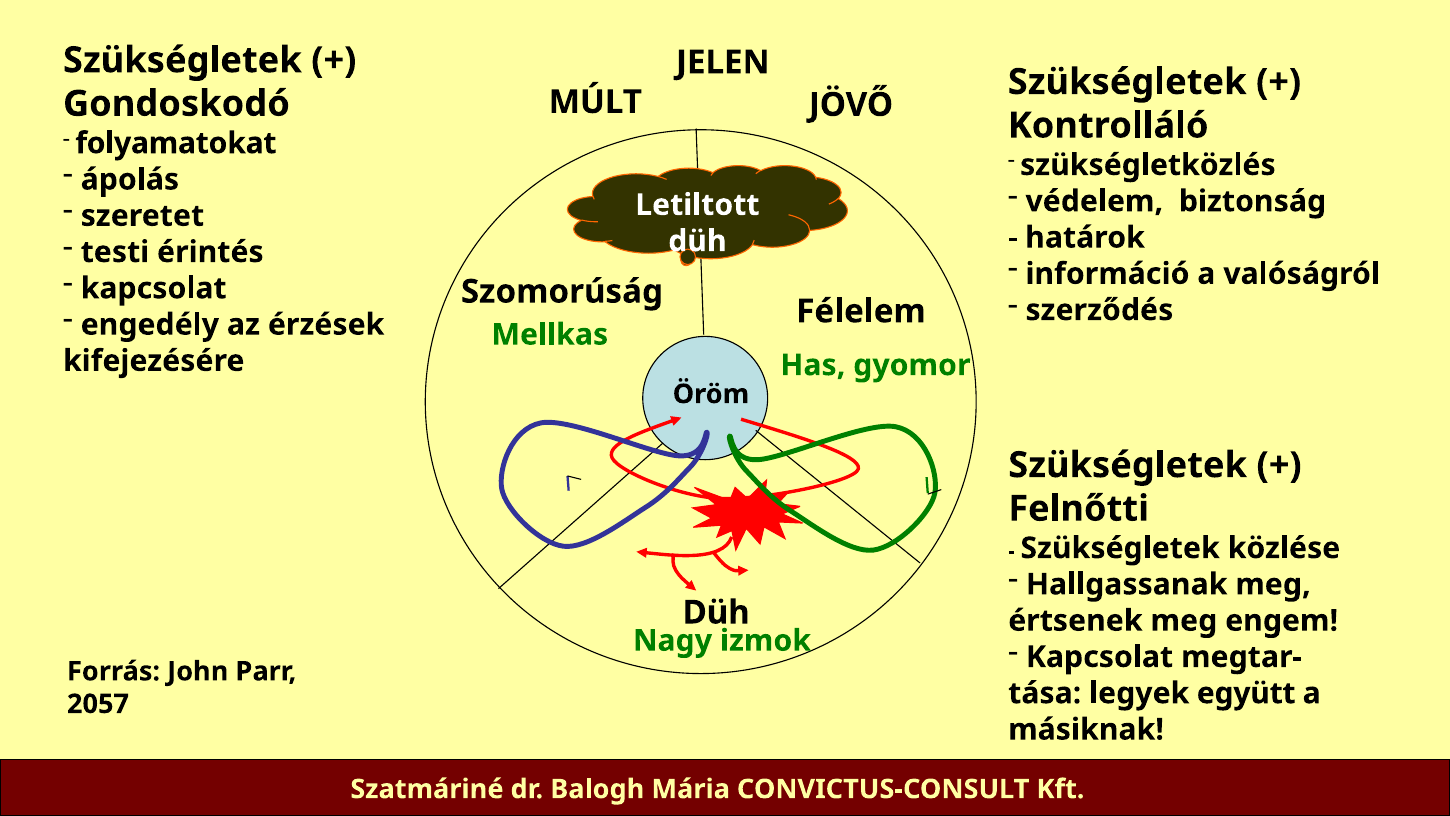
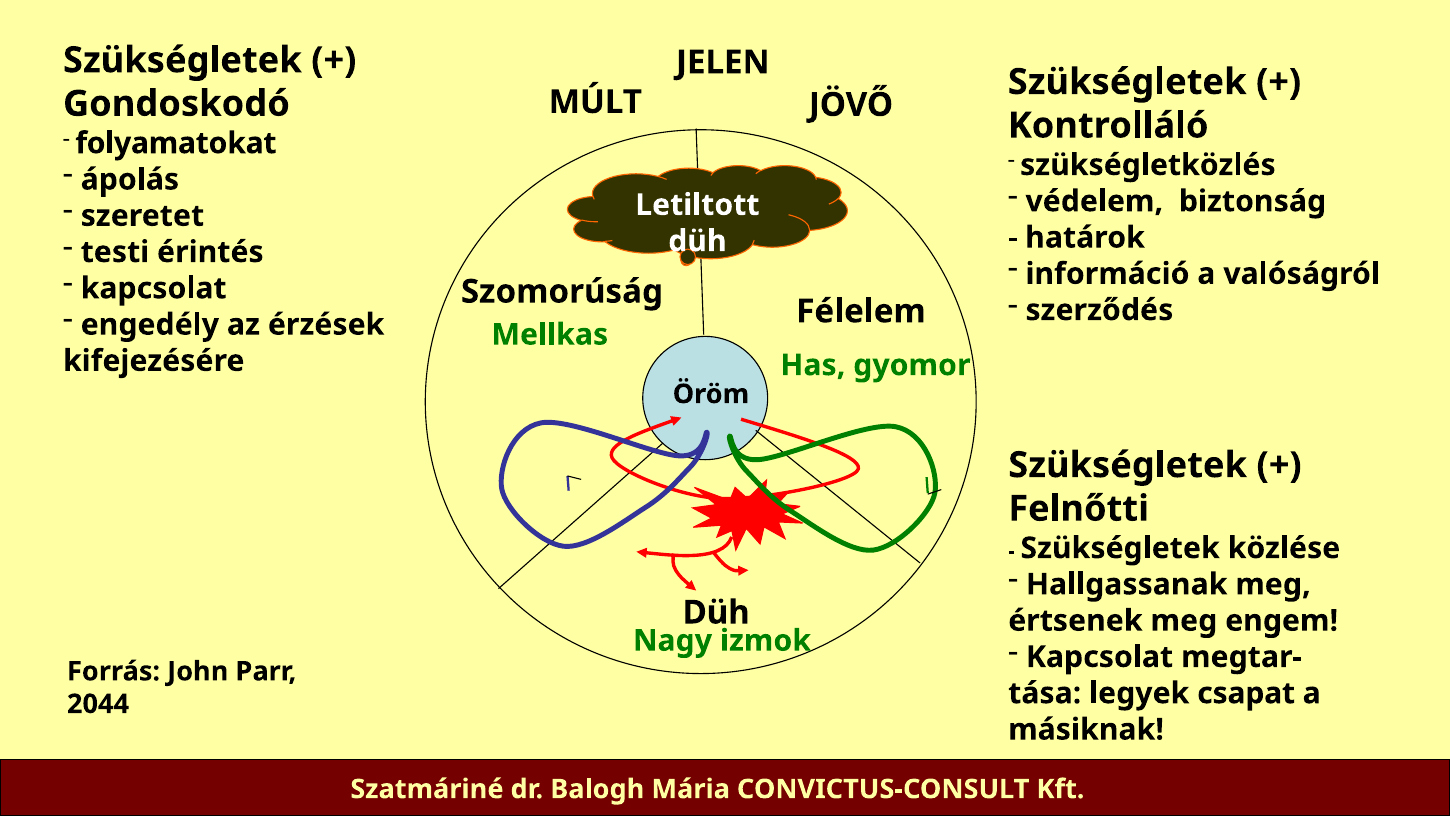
együtt: együtt -> csapat
2057: 2057 -> 2044
